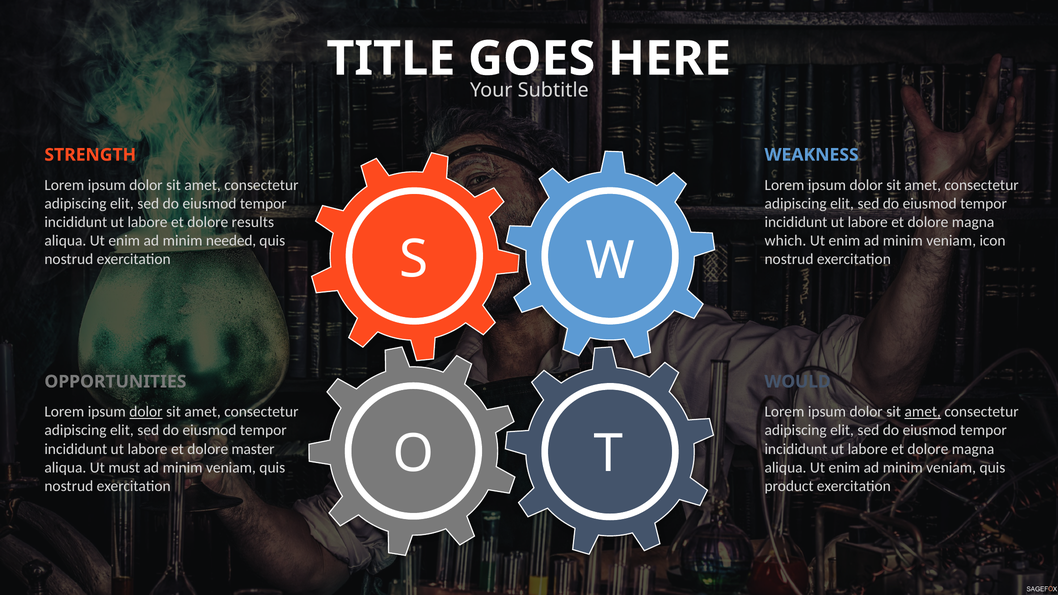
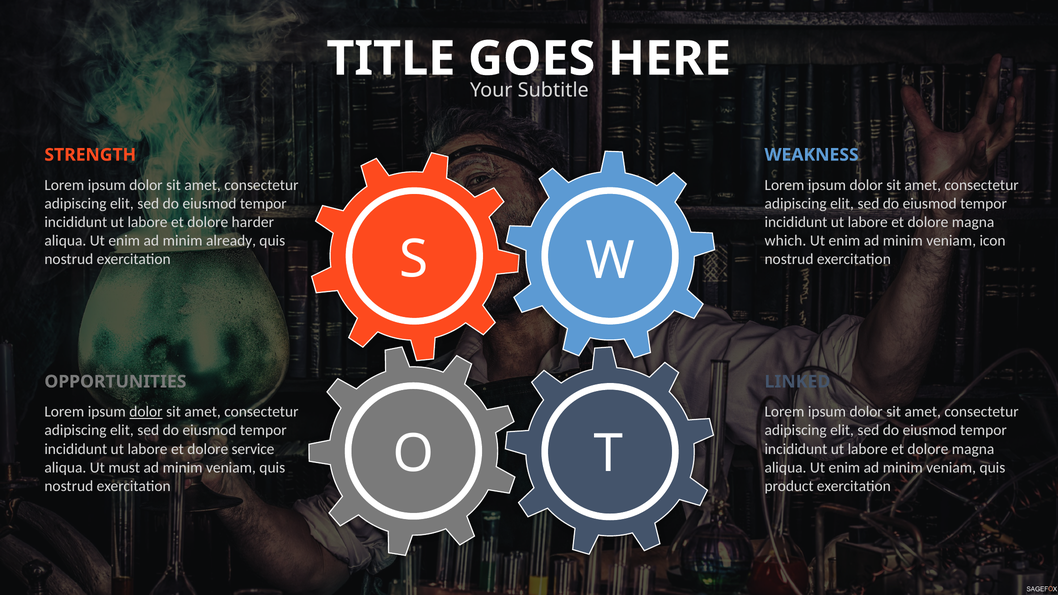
results: results -> harder
needed: needed -> already
WOULD: WOULD -> LINKED
amet at (923, 412) underline: present -> none
master: master -> service
